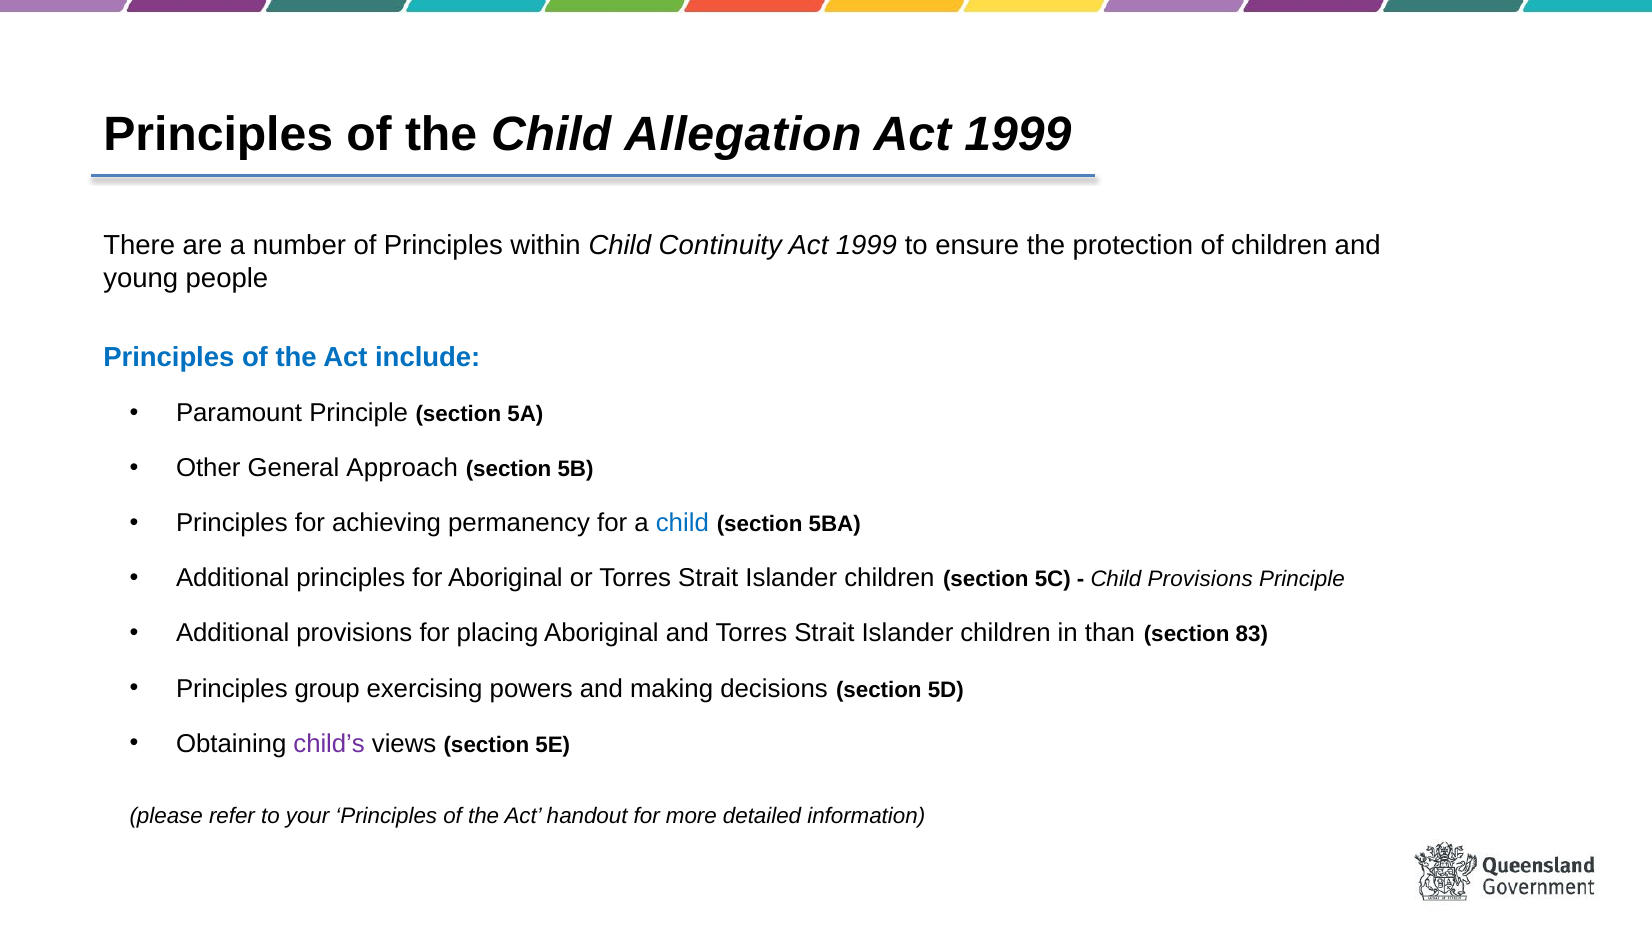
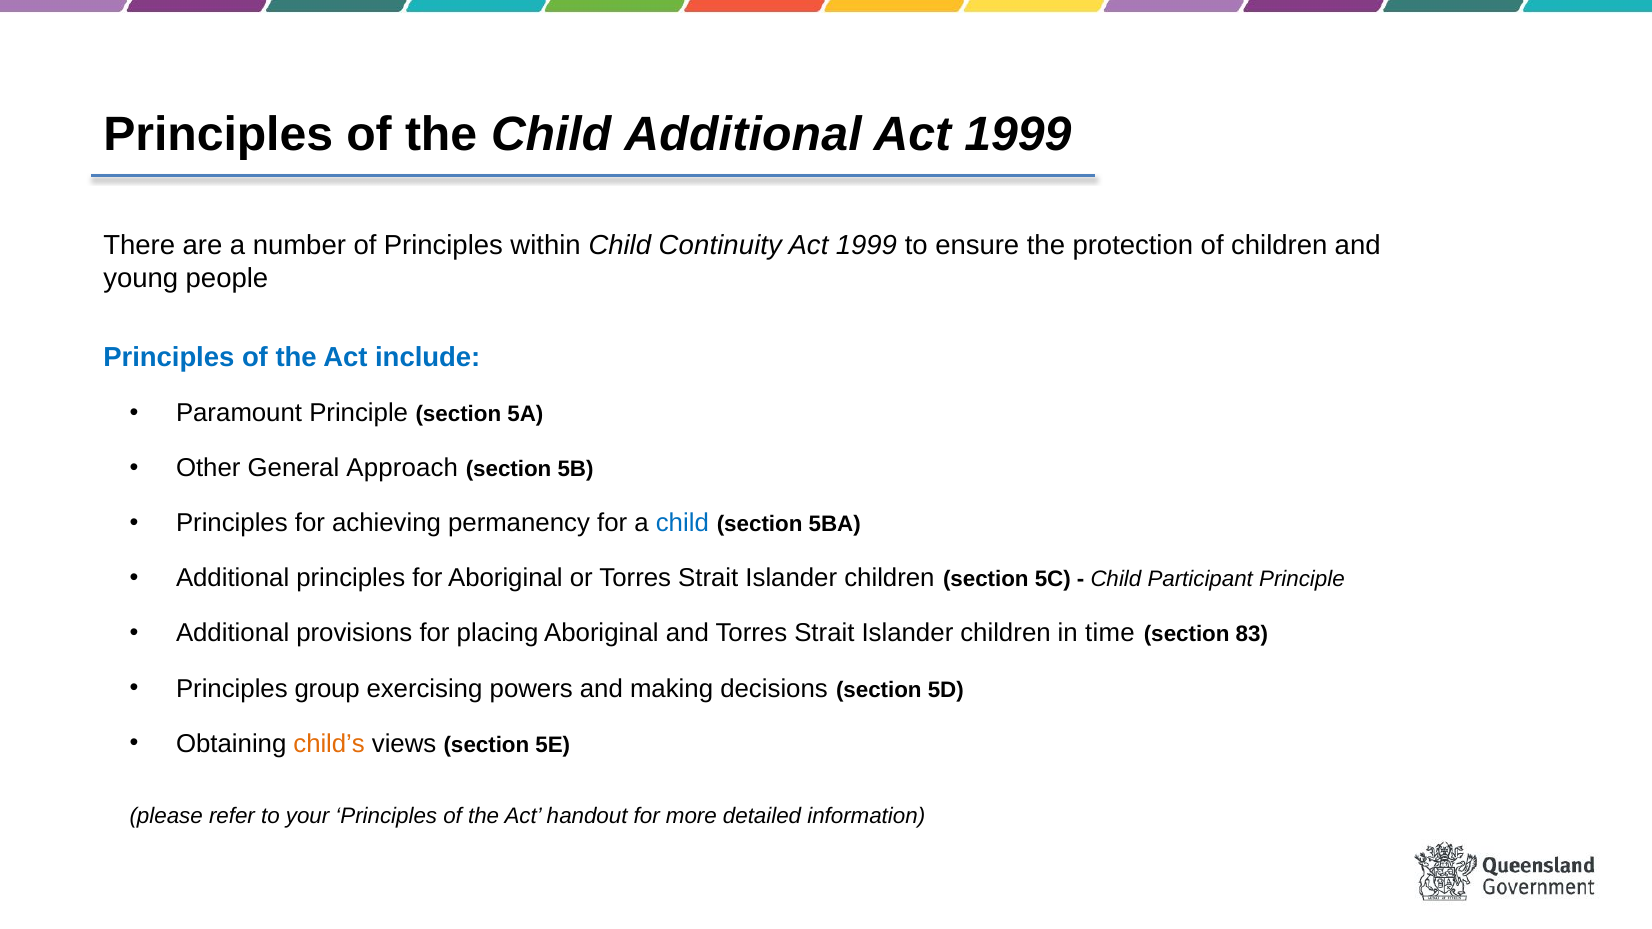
Child Allegation: Allegation -> Additional
Child Provisions: Provisions -> Participant
than: than -> time
child’s colour: purple -> orange
